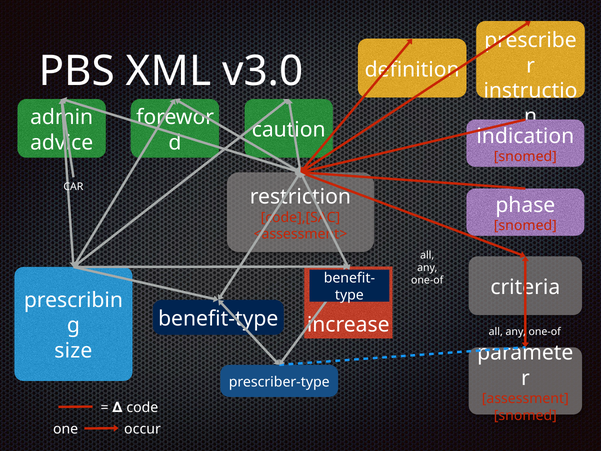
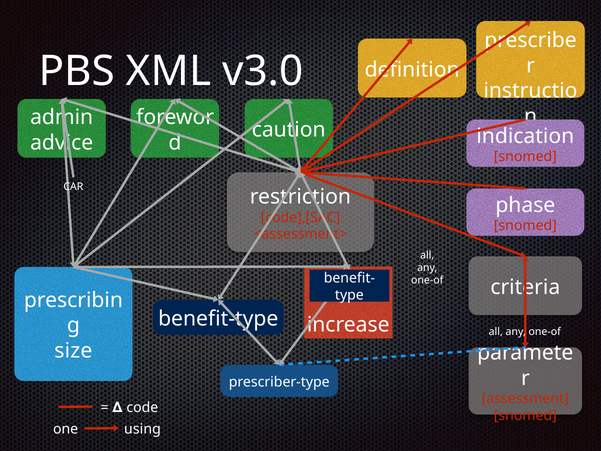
occur: occur -> using
